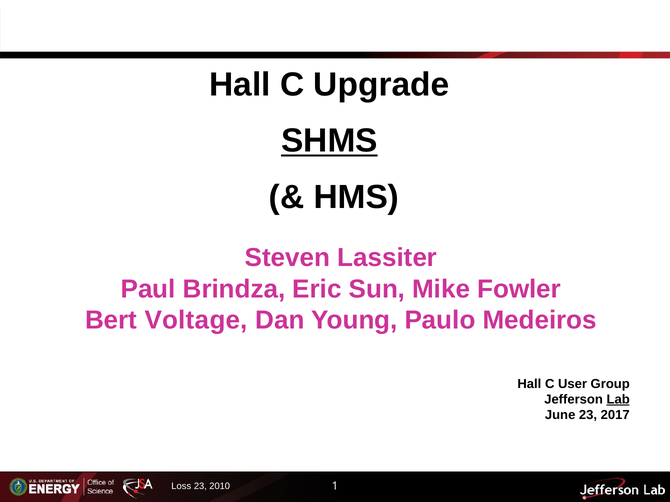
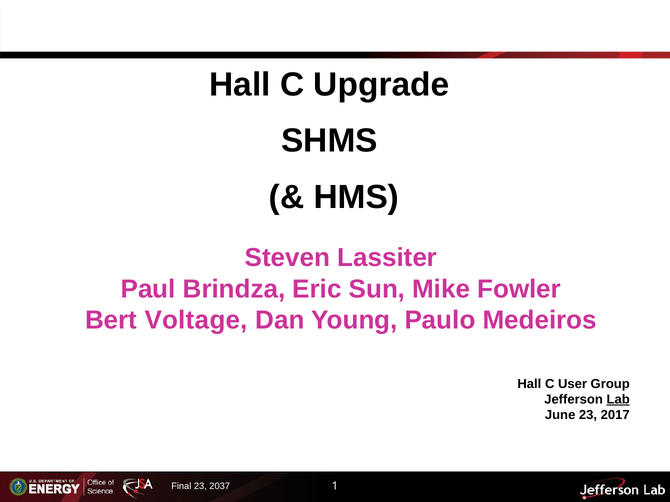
SHMS underline: present -> none
Loss: Loss -> Final
2010: 2010 -> 2037
